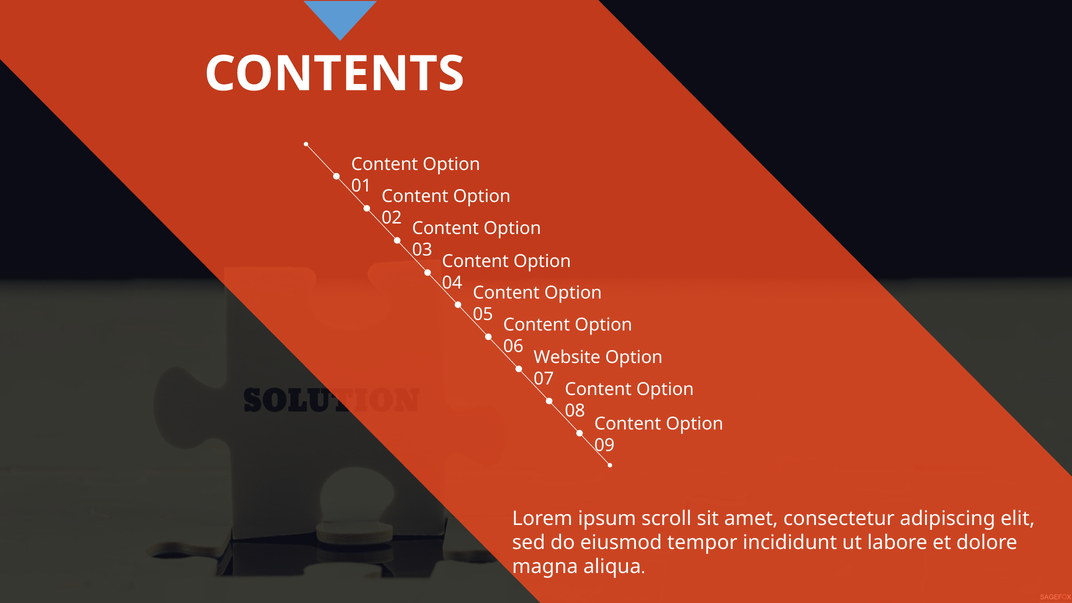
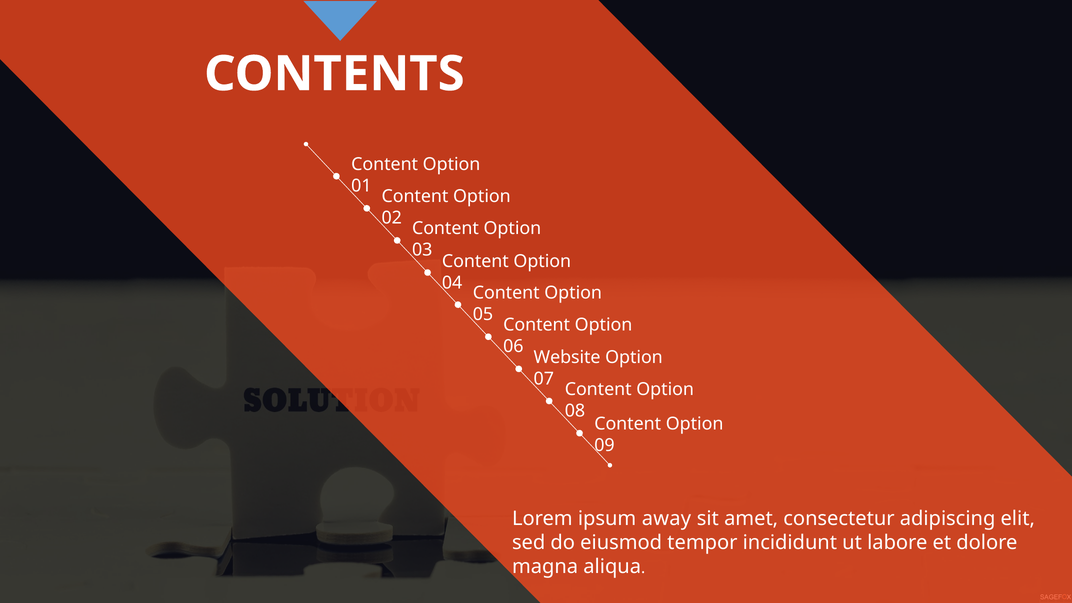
scroll: scroll -> away
